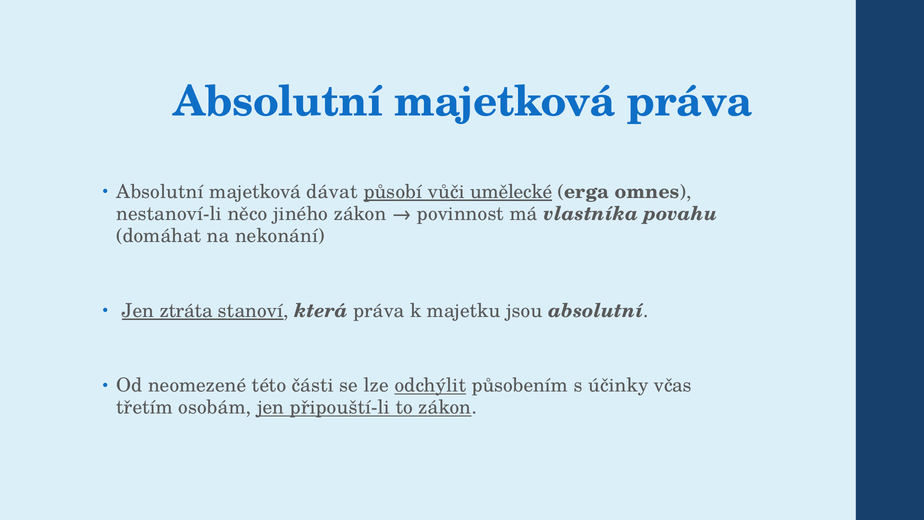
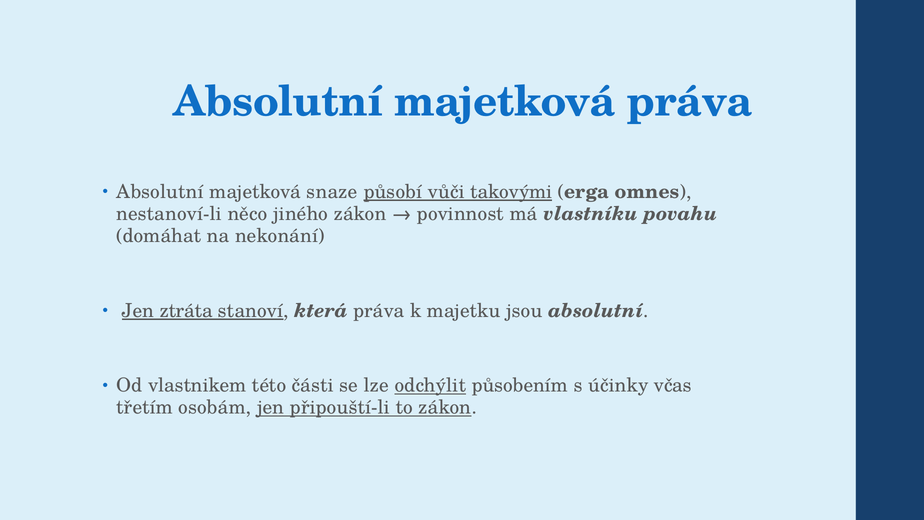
dávat: dávat -> snaze
umělecké: umělecké -> takovými
vlastníka: vlastníka -> vlastníku
neomezené: neomezené -> vlastnikem
